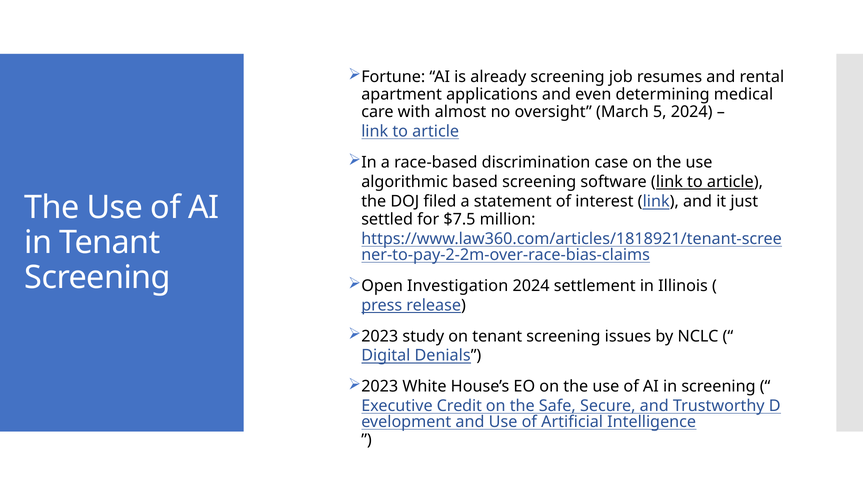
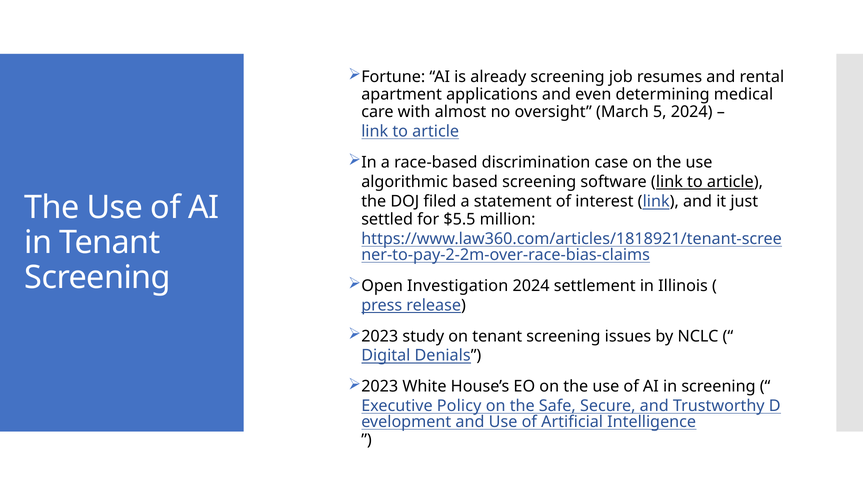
$7.5: $7.5 -> $5.5
Credit: Credit -> Policy
